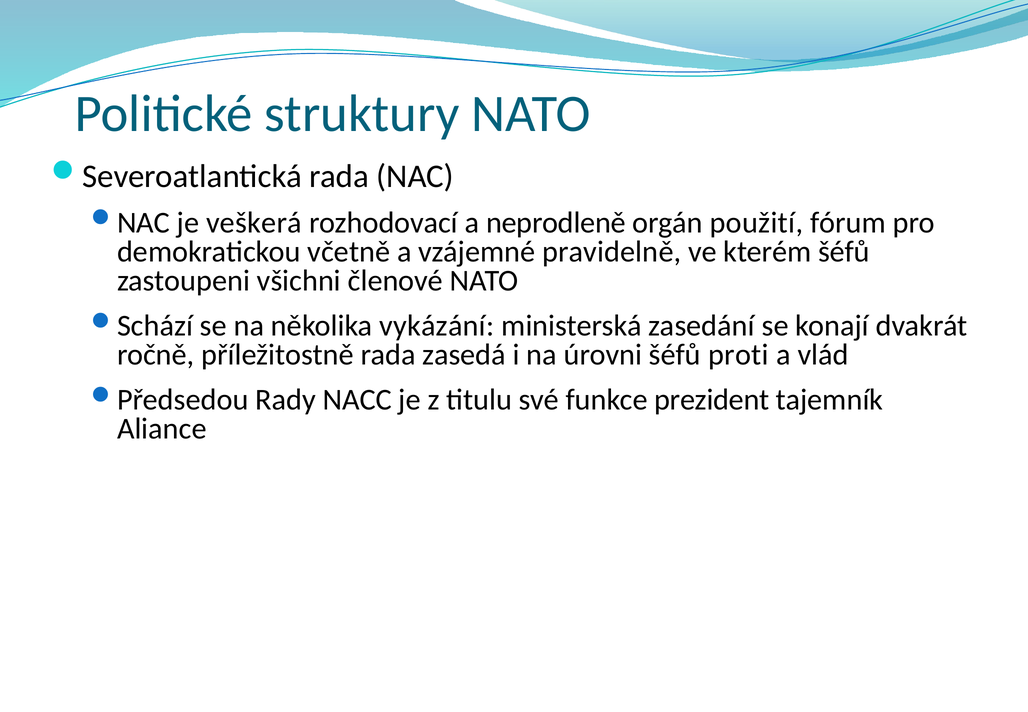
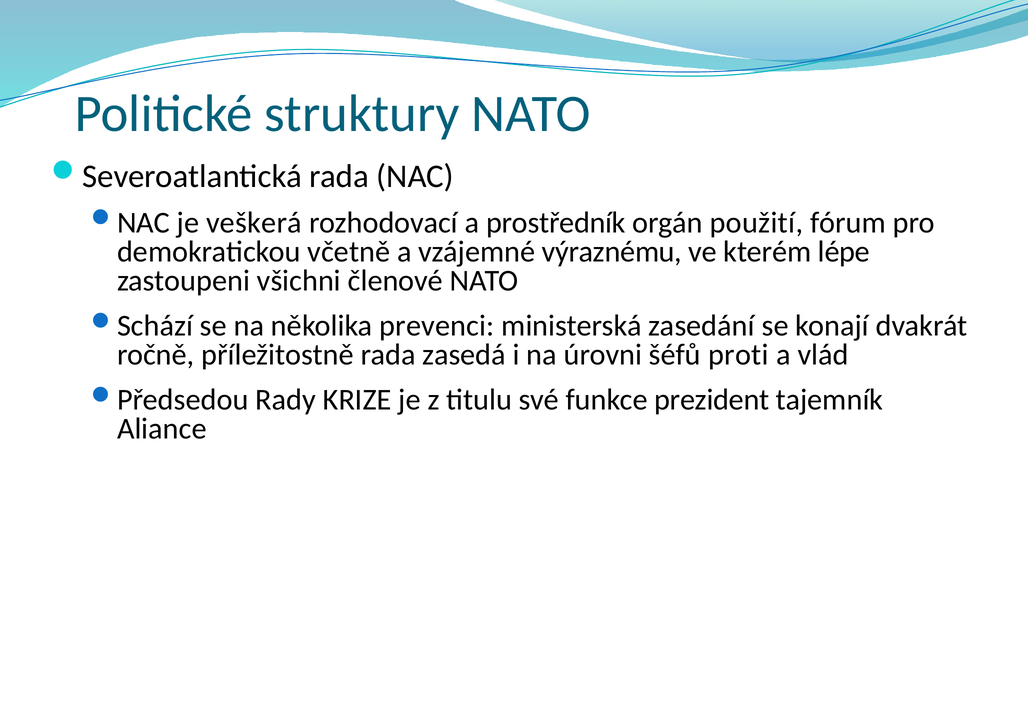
neprodleně: neprodleně -> prostředník
pravidelně: pravidelně -> výraznému
kterém šéfů: šéfů -> lépe
vykázání: vykázání -> prevenci
NACC: NACC -> KRIZE
